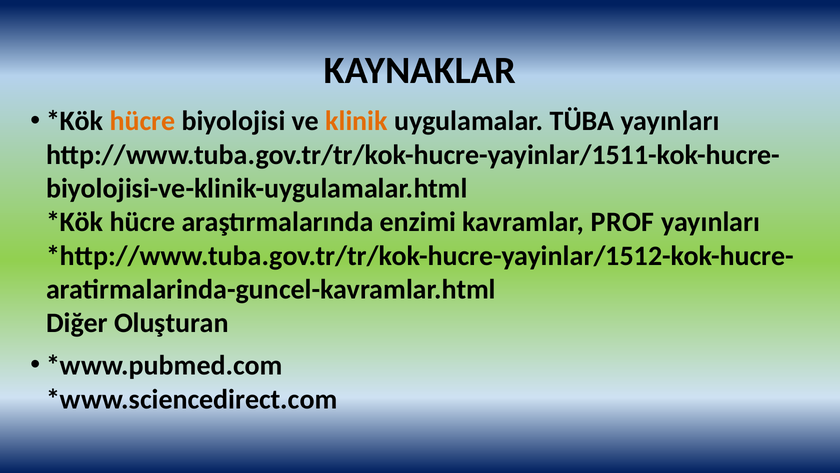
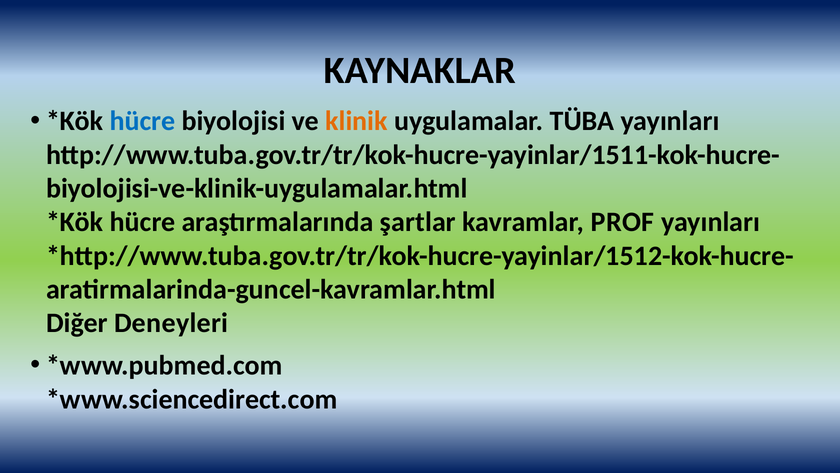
hücre at (142, 121) colour: orange -> blue
enzimi: enzimi -> şartlar
Oluşturan: Oluşturan -> Deneyleri
